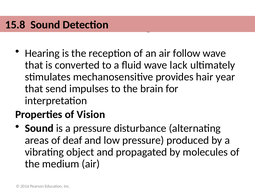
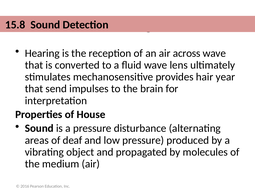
follow: follow -> across
lack: lack -> lens
Vision: Vision -> House
